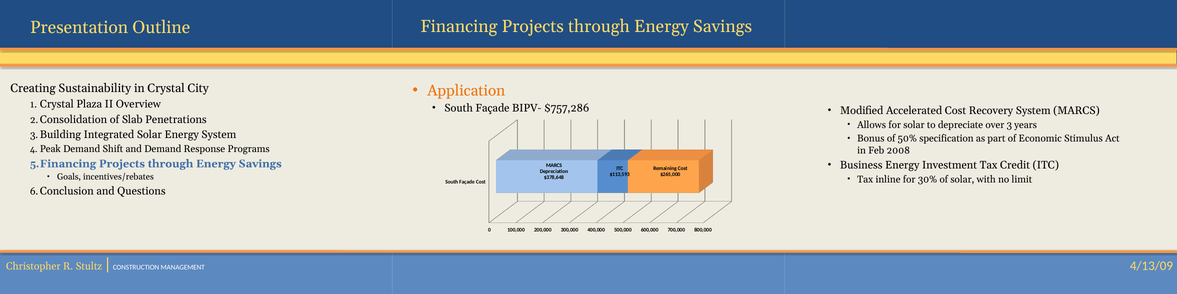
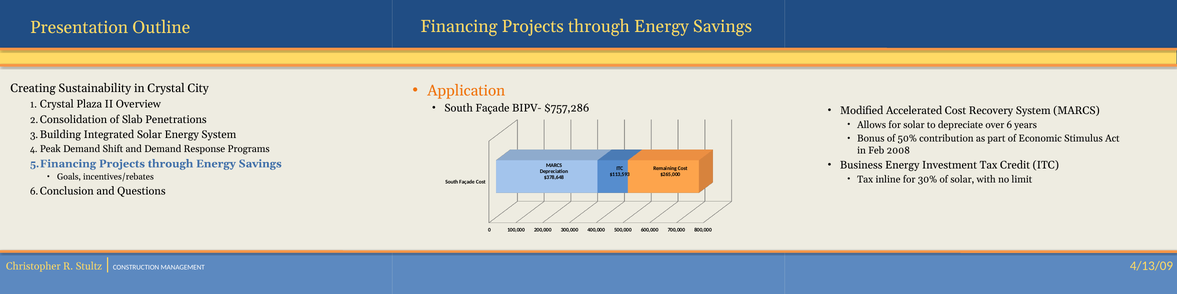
3: 3 -> 6
specification: specification -> contribution
